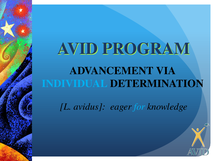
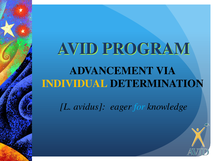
INDIVIDUAL colour: light blue -> yellow
